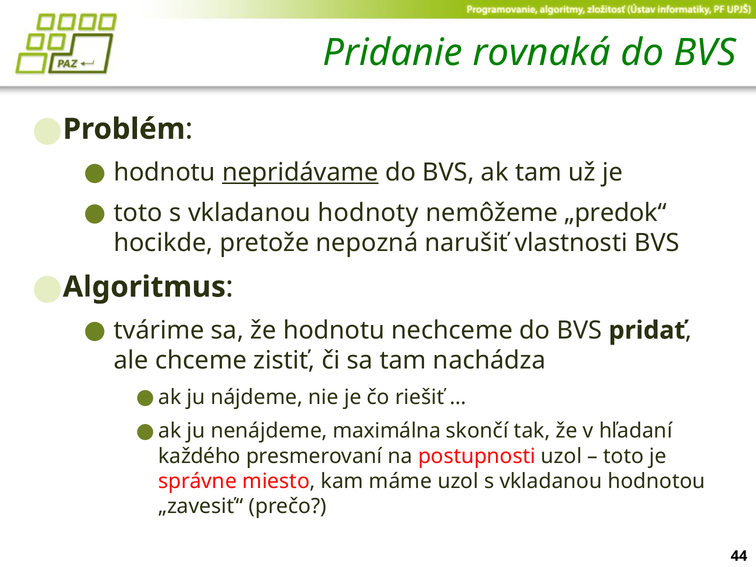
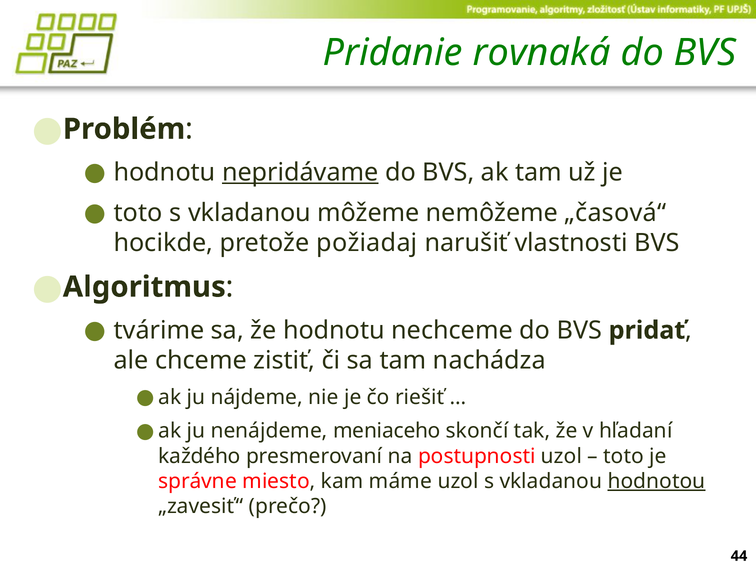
hodnoty: hodnoty -> môžeme
„predok“: „predok“ -> „časová“
nepozná: nepozná -> požiadaj
maximálna: maximálna -> meniaceho
hodnotou underline: none -> present
